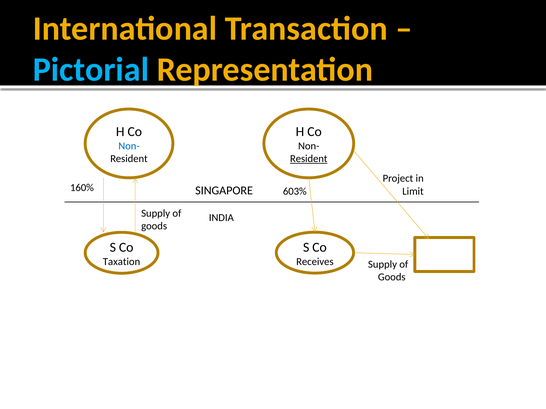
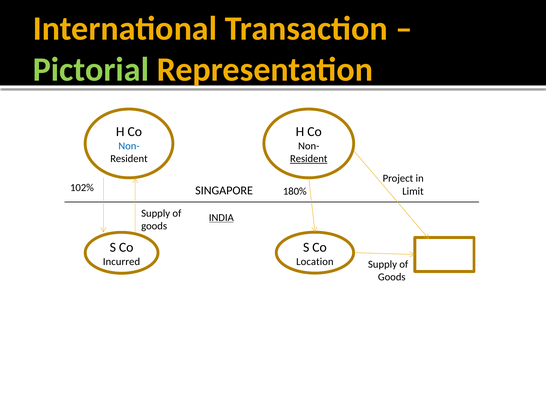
Pictorial colour: light blue -> light green
160%: 160% -> 102%
603%: 603% -> 180%
INDIA underline: none -> present
Receives: Receives -> Location
Taxation: Taxation -> Incurred
